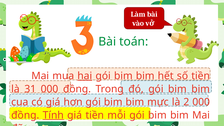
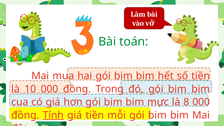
hai underline: present -> none
31: 31 -> 10
2: 2 -> 8
